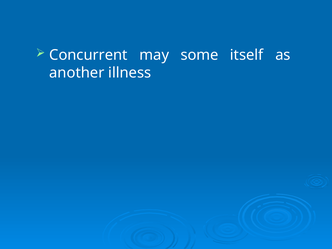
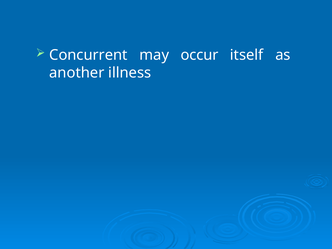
some: some -> occur
